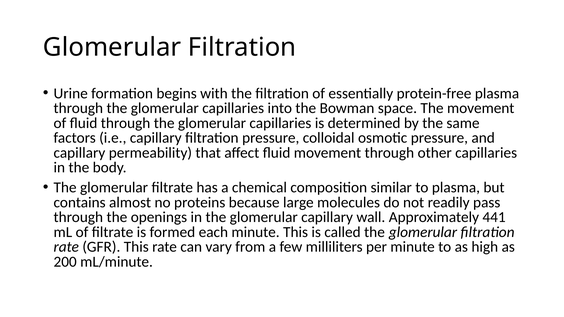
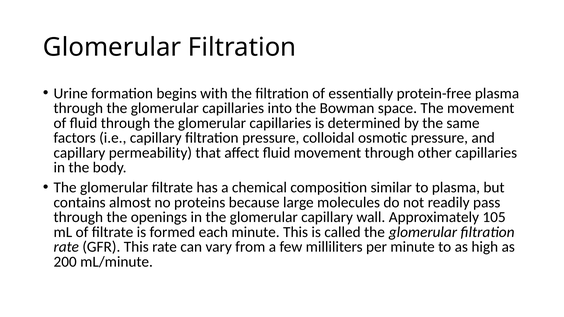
441: 441 -> 105
